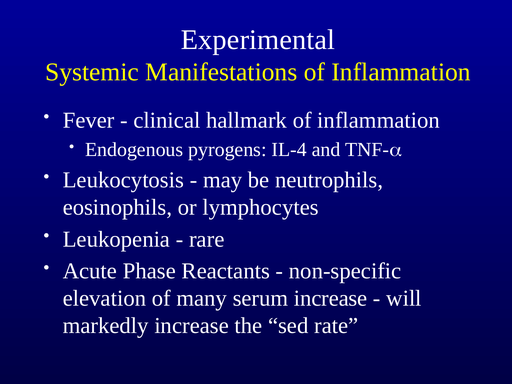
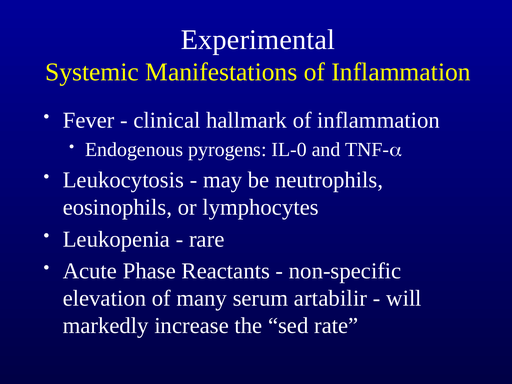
IL-4: IL-4 -> IL-0
serum increase: increase -> artabilir
